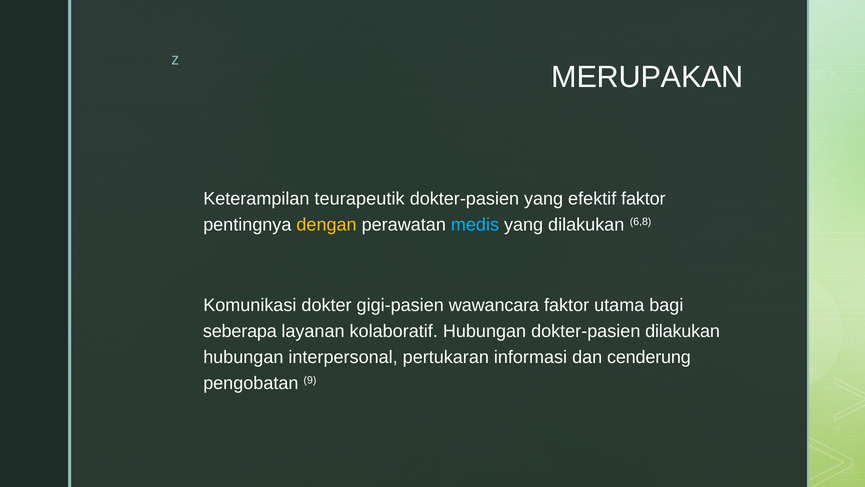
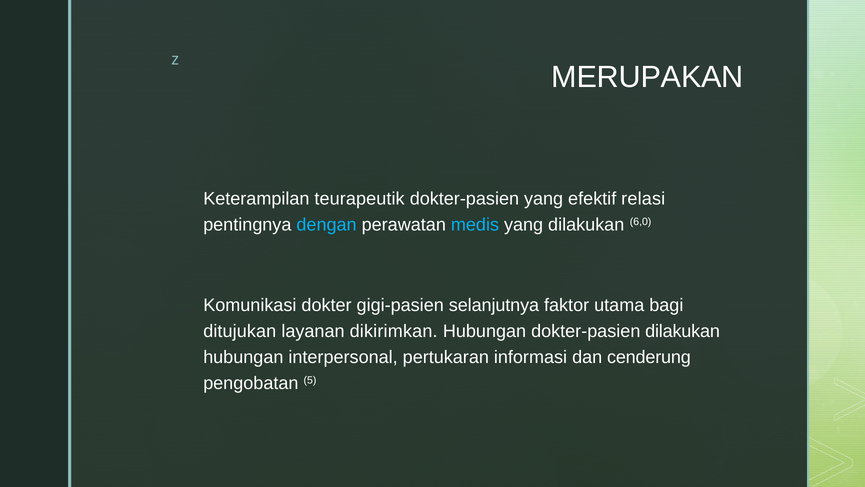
efektif faktor: faktor -> relasi
dengan colour: yellow -> light blue
6,8: 6,8 -> 6,0
wawancara: wawancara -> selanjutnya
seberapa: seberapa -> ditujukan
kolaboratif: kolaboratif -> dikirimkan
9: 9 -> 5
